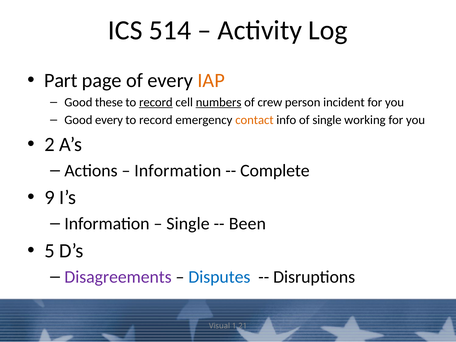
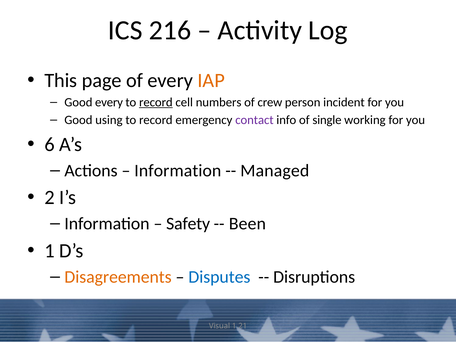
514: 514 -> 216
Part: Part -> This
Good these: these -> every
numbers underline: present -> none
Good every: every -> using
contact colour: orange -> purple
2: 2 -> 6
Complete: Complete -> Managed
9: 9 -> 2
Single at (188, 224): Single -> Safety
5: 5 -> 1
Disagreements colour: purple -> orange
